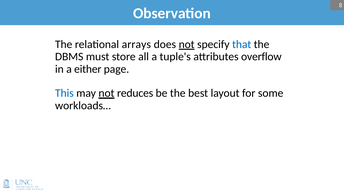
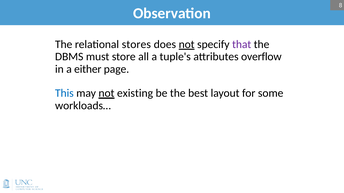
arrays: arrays -> stores
that colour: blue -> purple
reduces: reduces -> existing
